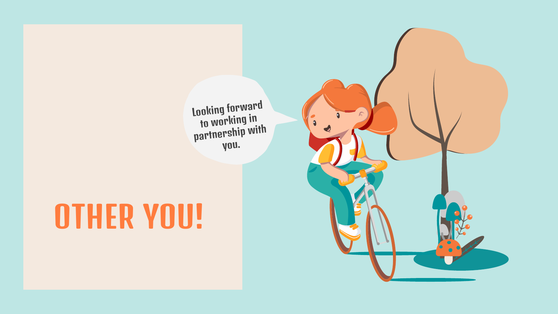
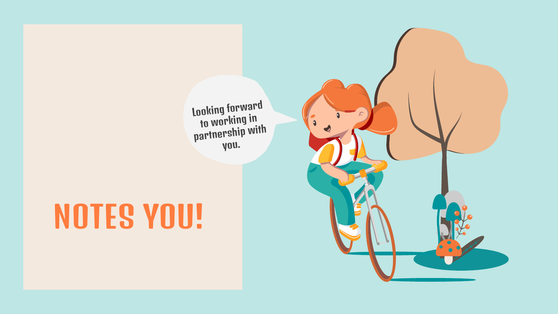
OTHER: OTHER -> NOTES
